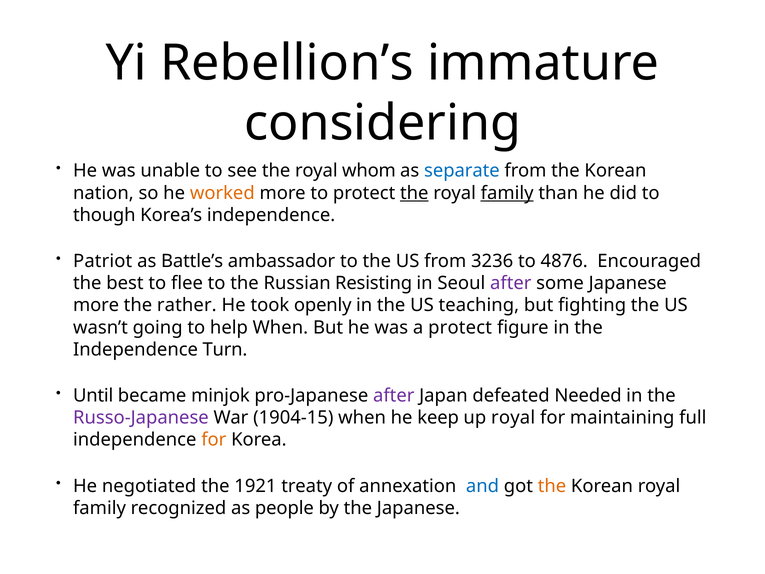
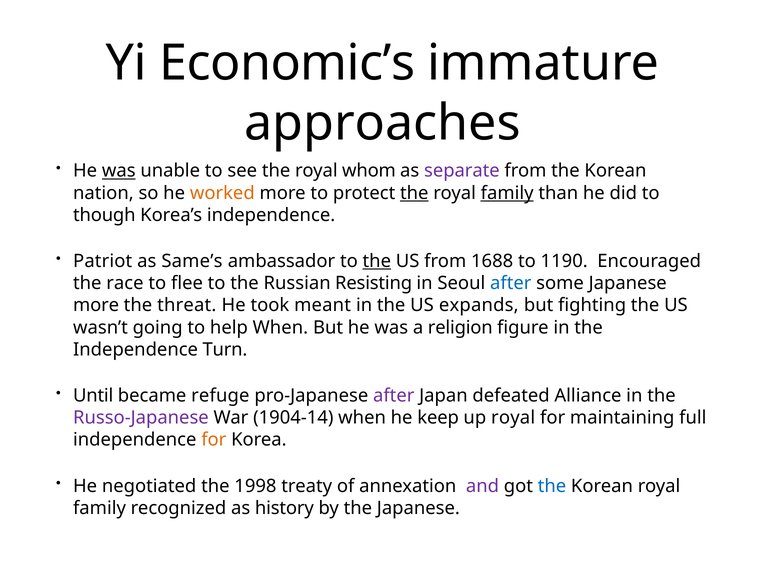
Rebellion’s: Rebellion’s -> Economic’s
considering: considering -> approaches
was at (119, 171) underline: none -> present
separate colour: blue -> purple
Battle’s: Battle’s -> Same’s
the at (377, 261) underline: none -> present
3236: 3236 -> 1688
4876: 4876 -> 1190
best: best -> race
after at (511, 283) colour: purple -> blue
rather: rather -> threat
openly: openly -> meant
teaching: teaching -> expands
a protect: protect -> religion
minjok: minjok -> refuge
Needed: Needed -> Alliance
1904-15: 1904-15 -> 1904-14
1921: 1921 -> 1998
and colour: blue -> purple
the at (552, 486) colour: orange -> blue
people: people -> history
